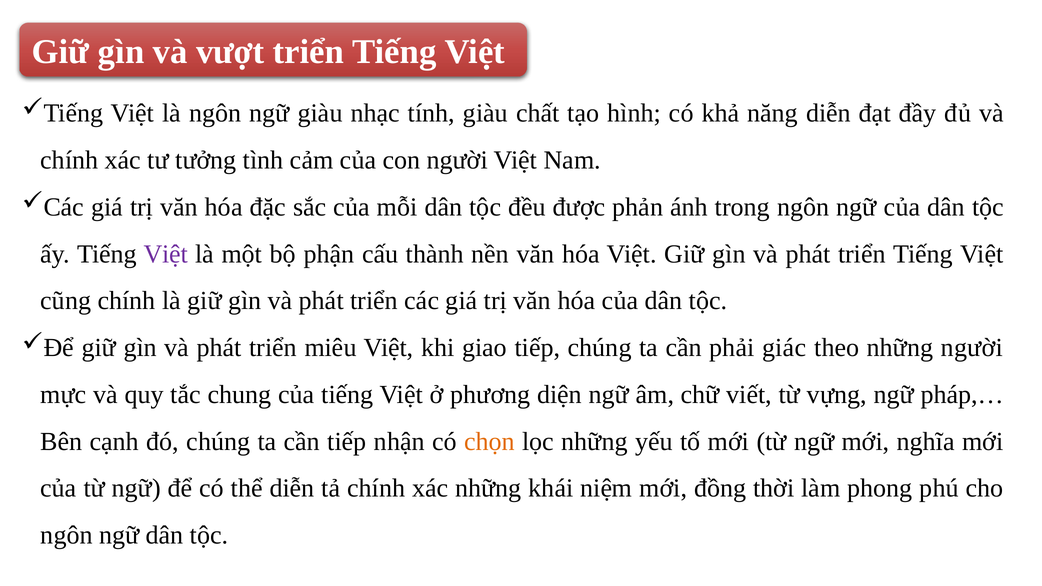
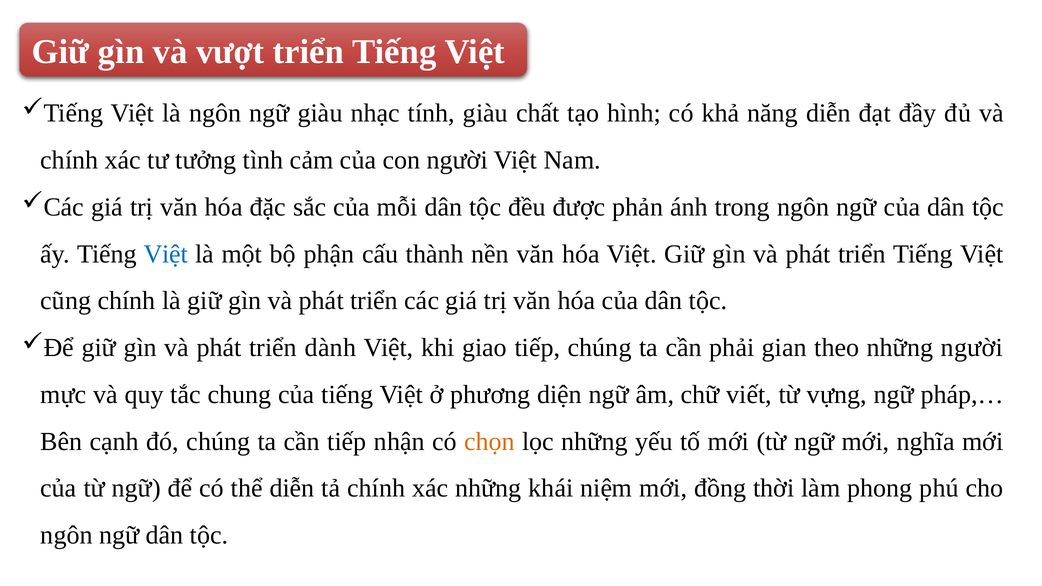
Việt at (166, 254) colour: purple -> blue
miêu: miêu -> dành
giác: giác -> gian
